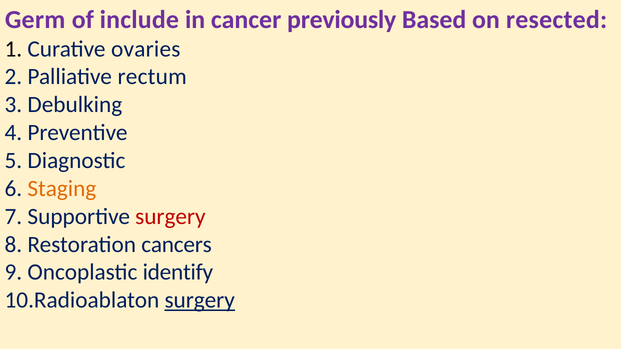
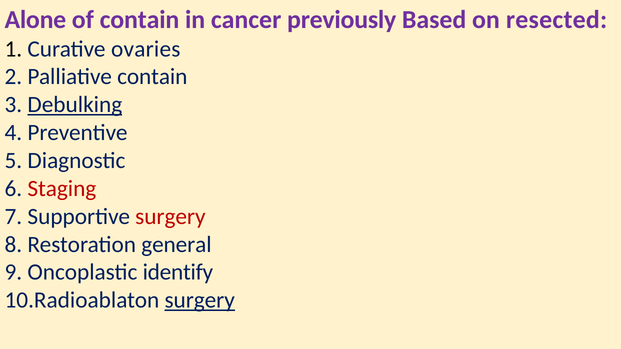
Germ: Germ -> Alone
of include: include -> contain
Palliative rectum: rectum -> contain
Debulking underline: none -> present
Staging colour: orange -> red
cancers: cancers -> general
